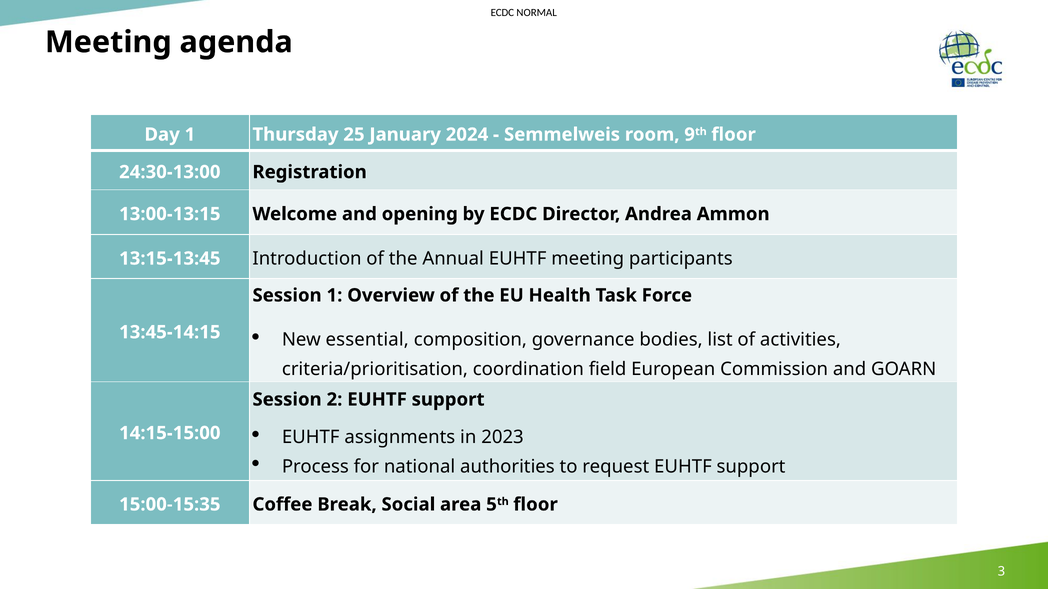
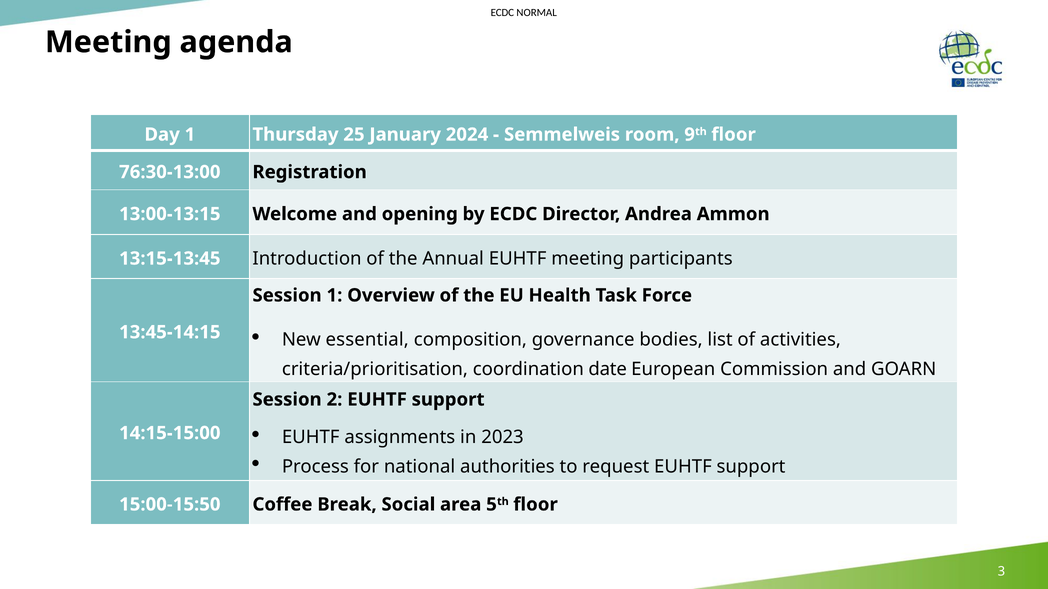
24:30-13:00: 24:30-13:00 -> 76:30-13:00
field: field -> date
15:00-15:35: 15:00-15:35 -> 15:00-15:50
